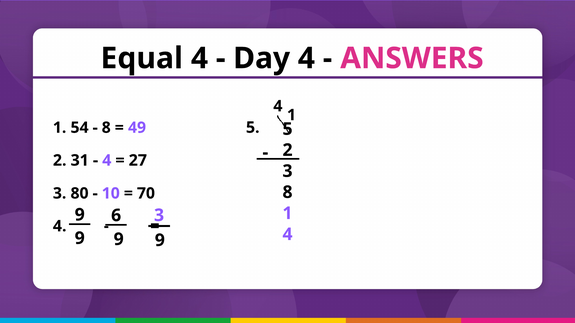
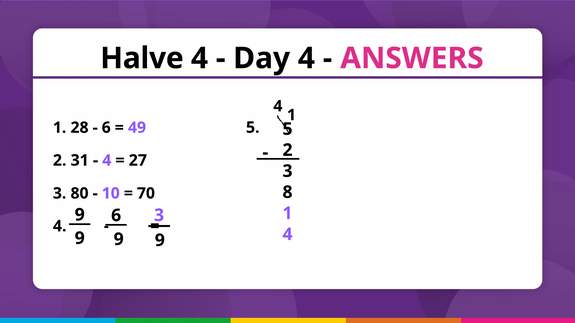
Equal: Equal -> Halve
54: 54 -> 28
8 at (106, 128): 8 -> 6
